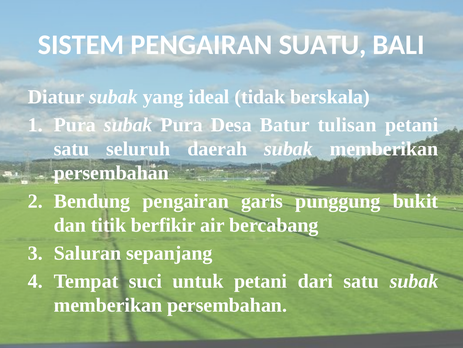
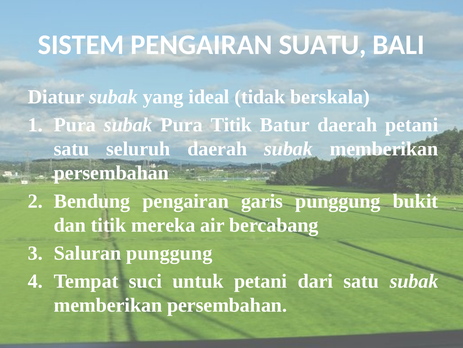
Pura Desa: Desa -> Titik
Batur tulisan: tulisan -> daerah
berfikir: berfikir -> mereka
Saluran sepanjang: sepanjang -> punggung
